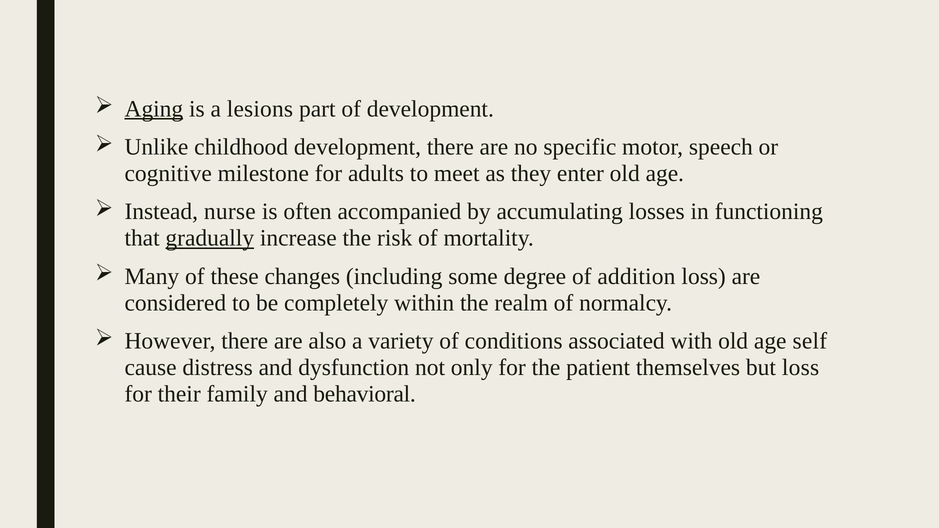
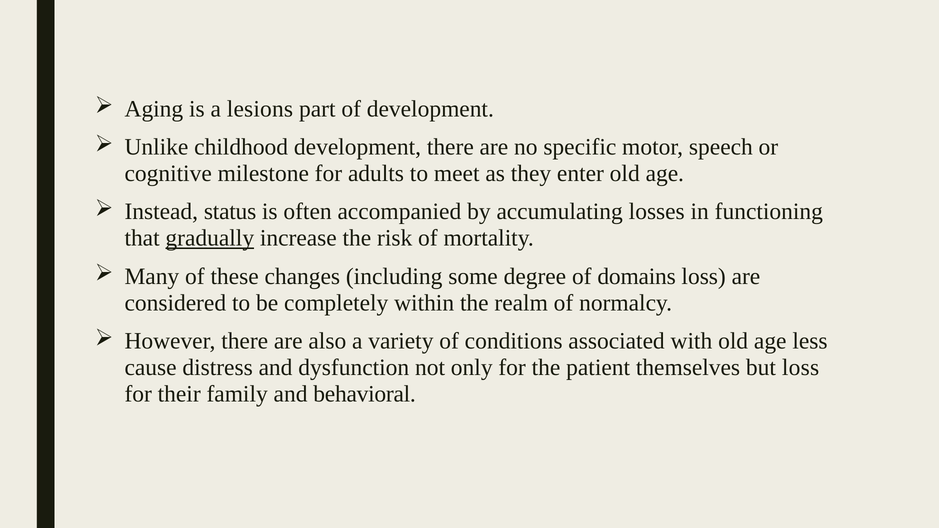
Aging underline: present -> none
nurse: nurse -> status
addition: addition -> domains
self: self -> less
